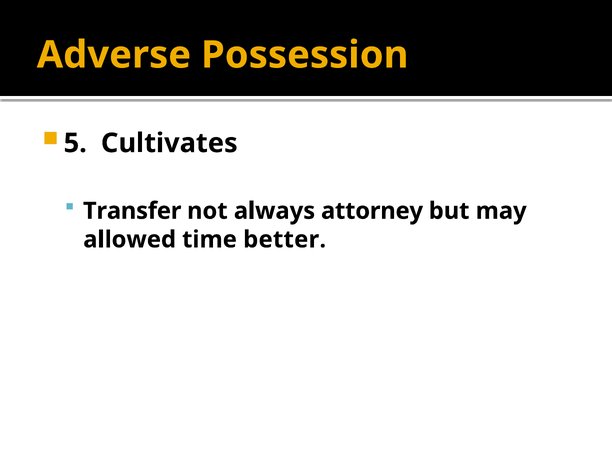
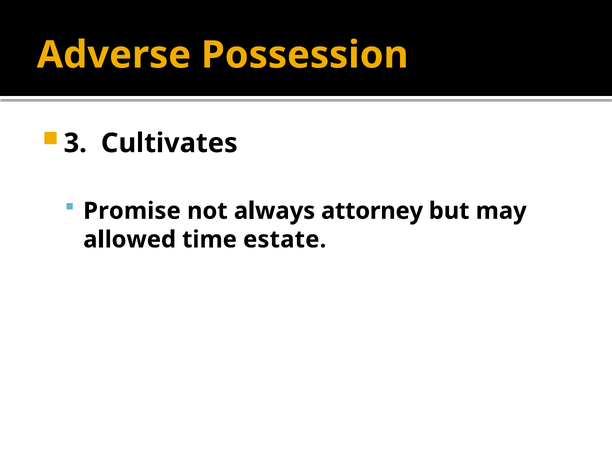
5: 5 -> 3
Transfer: Transfer -> Promise
better: better -> estate
